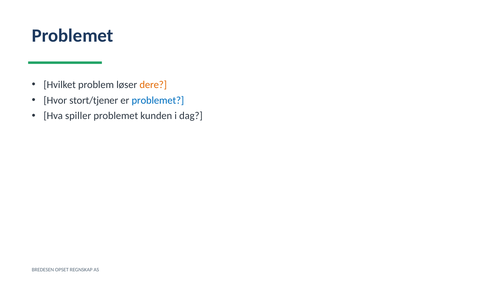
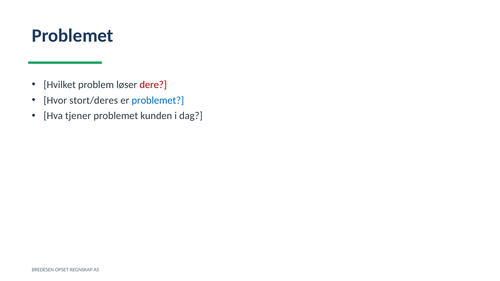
dere colour: orange -> red
stort/tjener: stort/tjener -> stort/deres
spiller: spiller -> tjener
